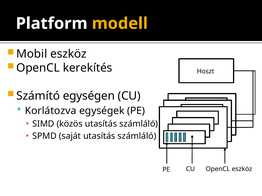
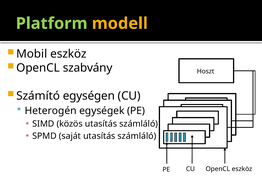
Platform colour: white -> light green
kerekítés: kerekítés -> szabvány
Korlátozva: Korlátozva -> Heterogén
